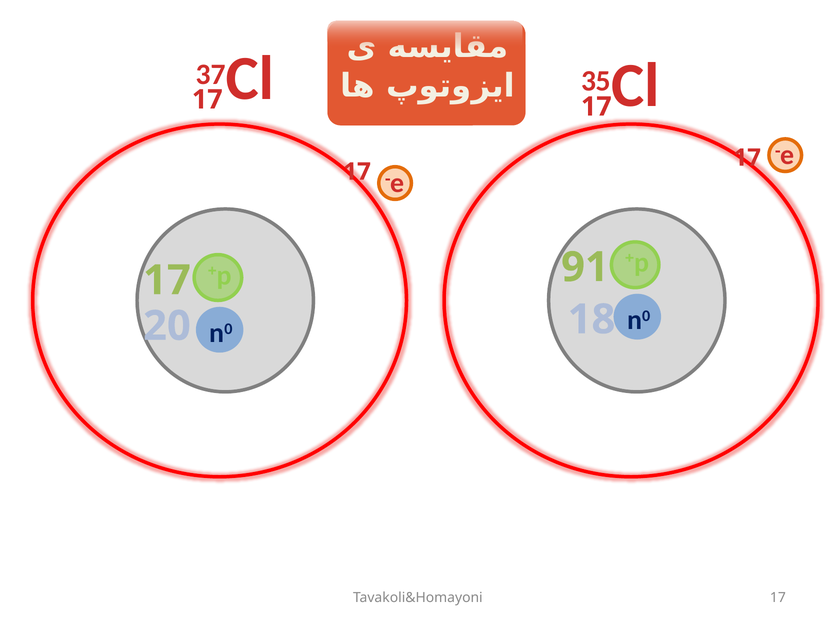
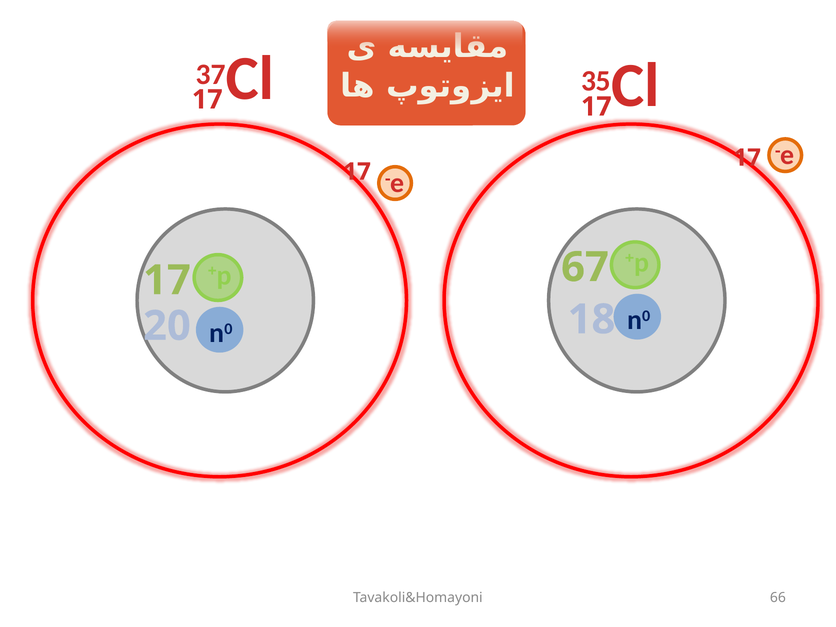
91: 91 -> 67
Tavakoli&Homayoni 17: 17 -> 66
